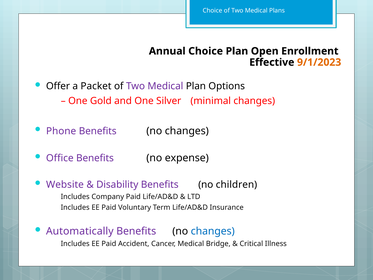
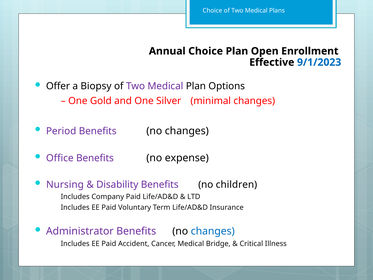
9/1/2023 colour: orange -> blue
Packet: Packet -> Biopsy
Phone: Phone -> Period
Website: Website -> Nursing
Automatically: Automatically -> Administrator
